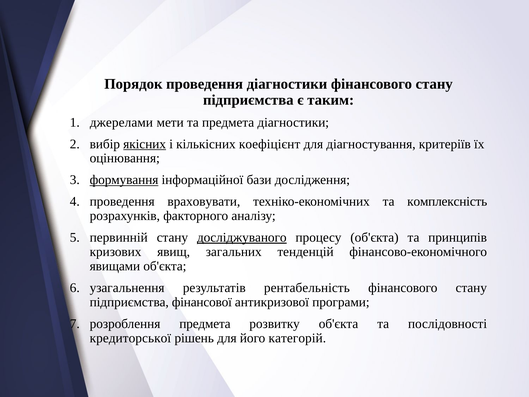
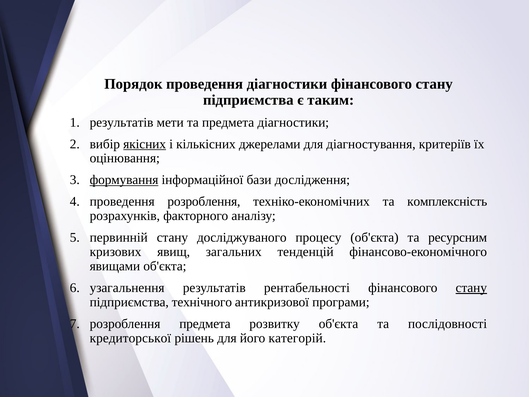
джерелами at (121, 122): джерелами -> результатів
коефіцієнт: коефіцієнт -> джерелами
проведення враховувати: враховувати -> розроблення
досліджуваного underline: present -> none
принципів: принципів -> ресурсним
рентабельність: рентабельність -> рентабельності
стану at (471, 288) underline: none -> present
фінансової: фінансової -> технічного
